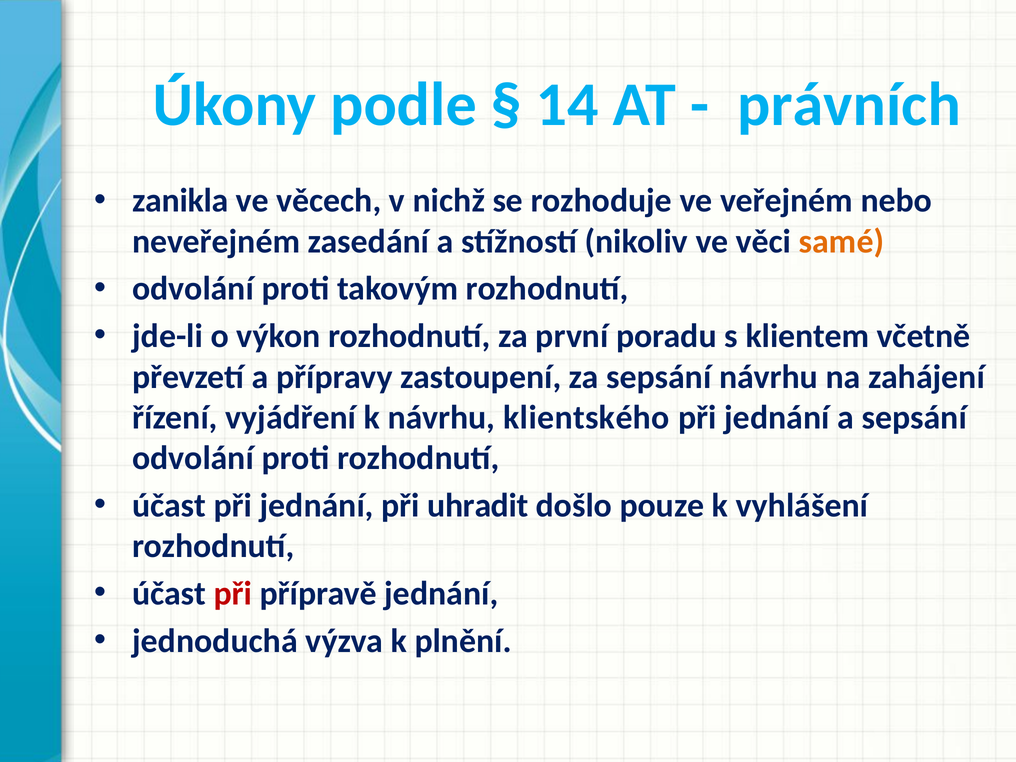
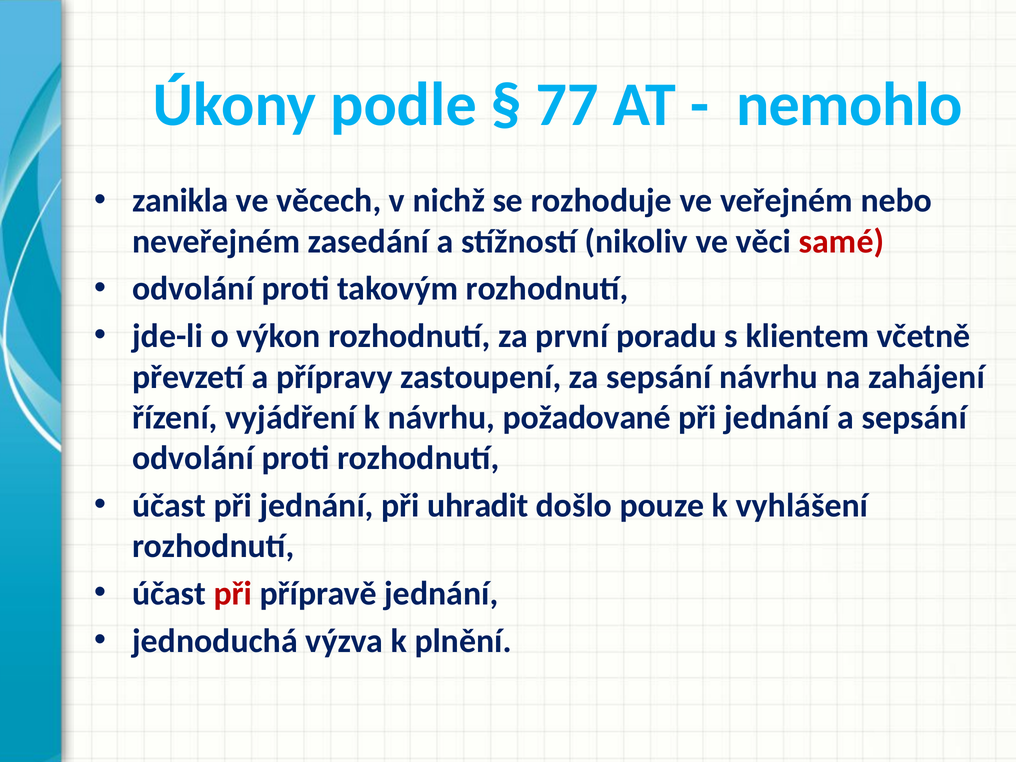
14: 14 -> 77
právních: právních -> nemohlo
samé colour: orange -> red
klientského: klientského -> požadované
